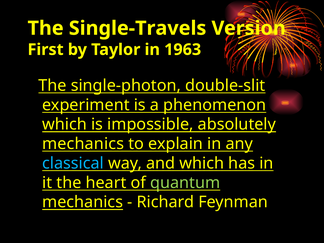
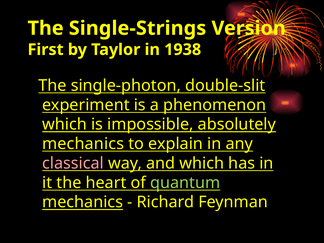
Single-Travels: Single-Travels -> Single-Strings
1963: 1963 -> 1938
classical colour: light blue -> pink
